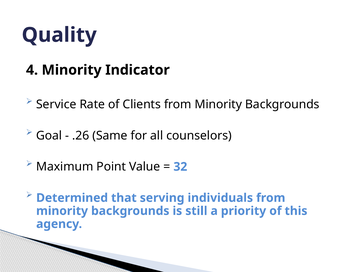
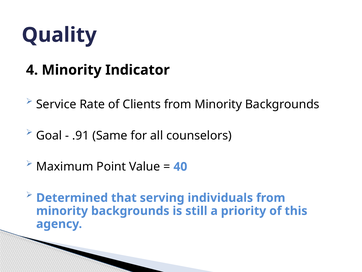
.26: .26 -> .91
32: 32 -> 40
